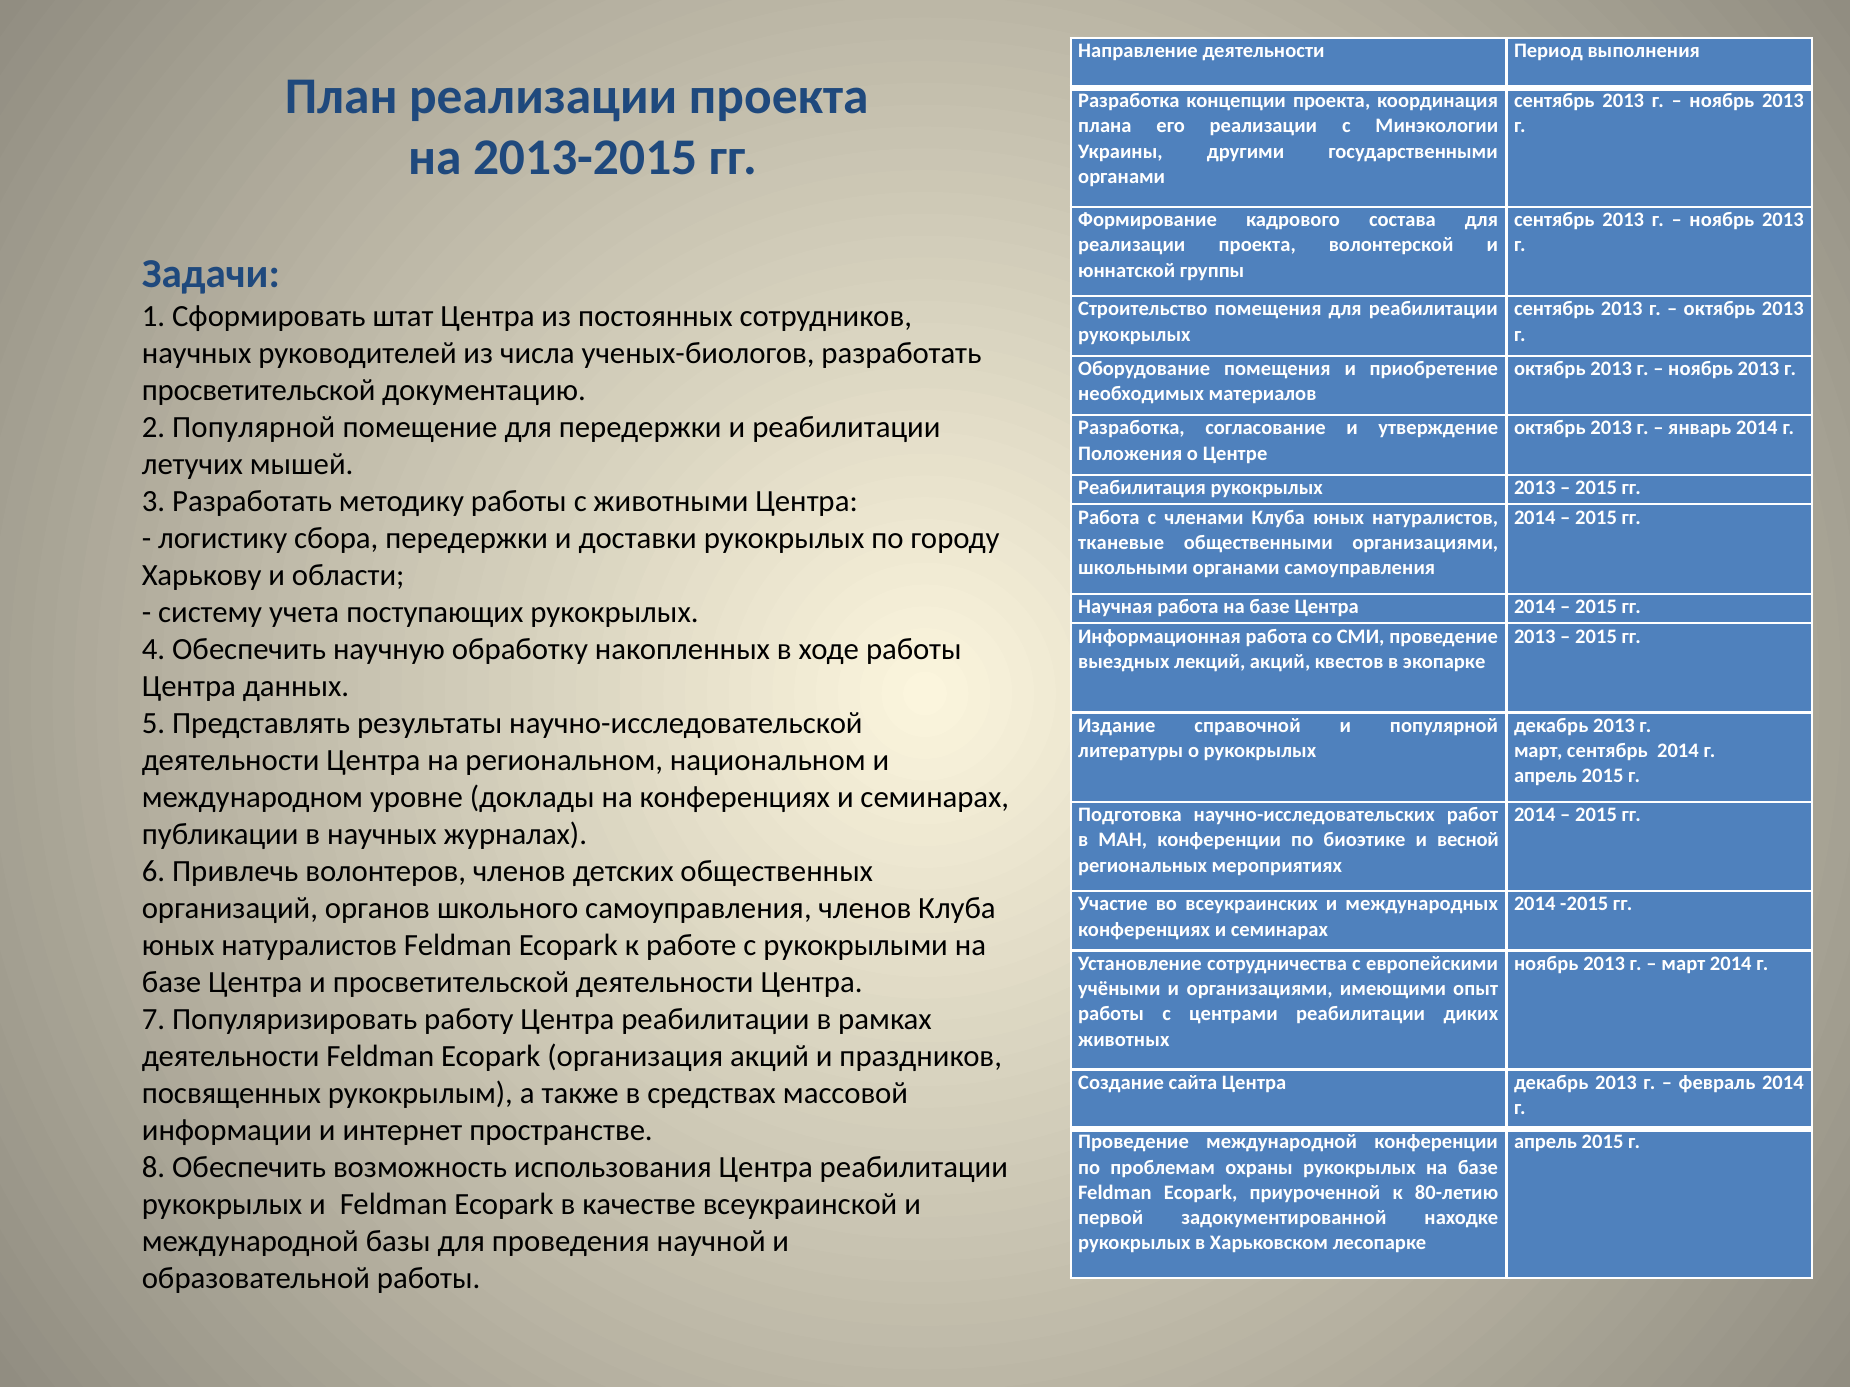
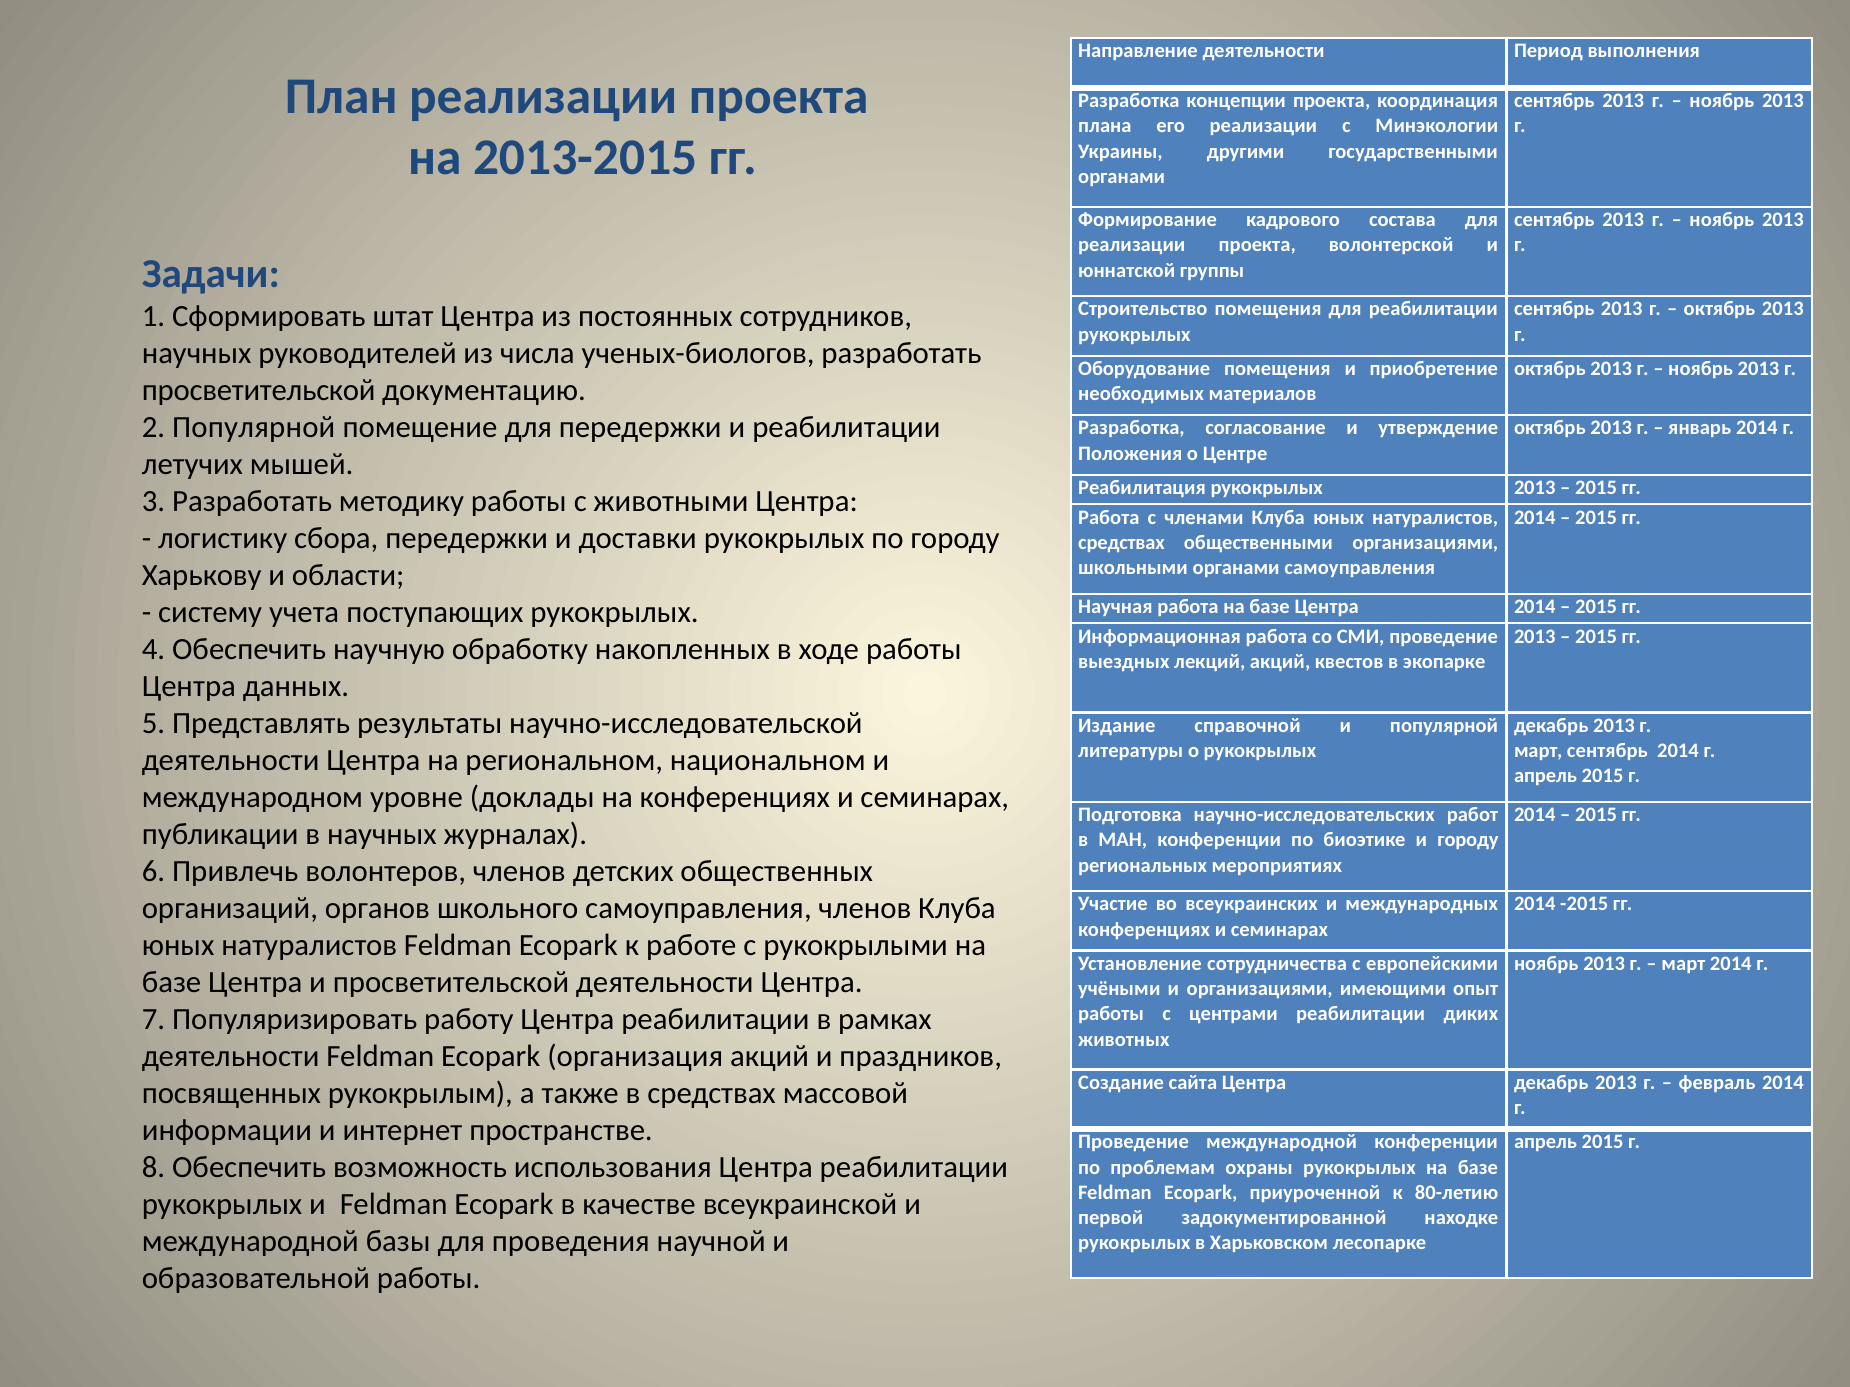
тканевые at (1121, 543): тканевые -> средствах
и весной: весной -> городу
